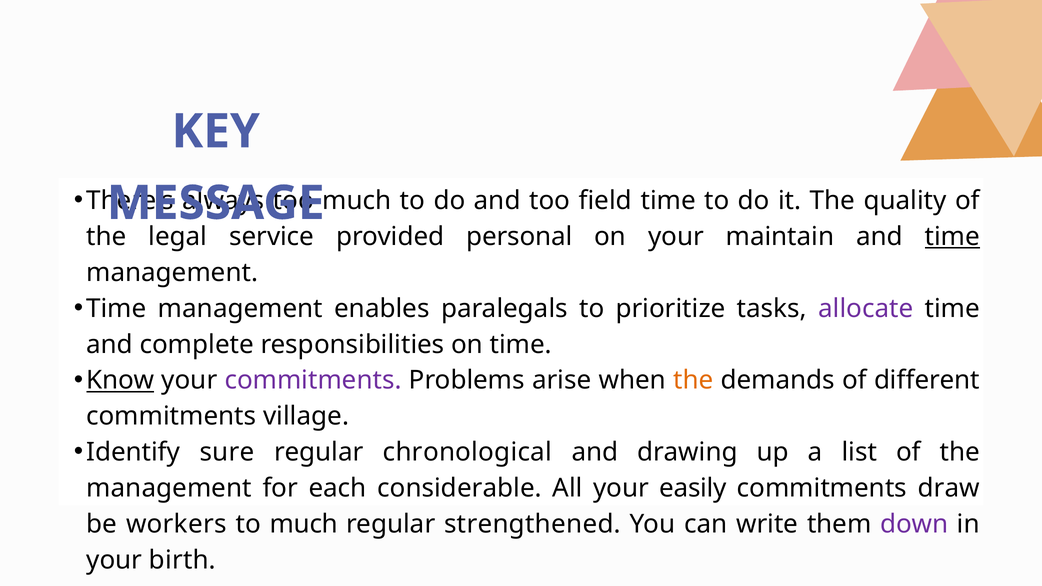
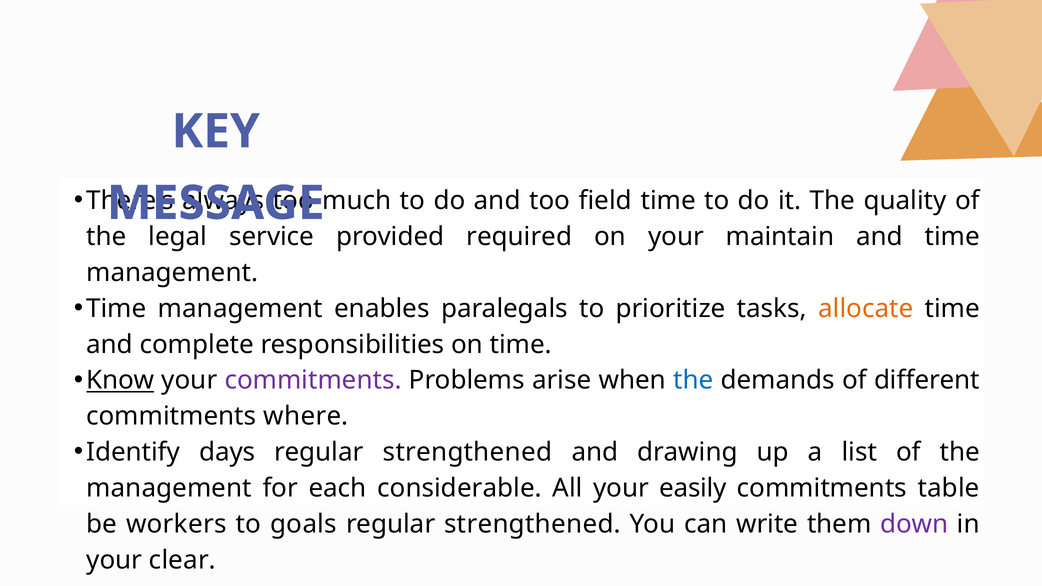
personal: personal -> required
time at (952, 237) underline: present -> none
allocate colour: purple -> orange
the at (693, 380) colour: orange -> blue
village: village -> where
sure: sure -> days
chronological at (467, 452): chronological -> strengthened
draw: draw -> table
to much: much -> goals
birth: birth -> clear
